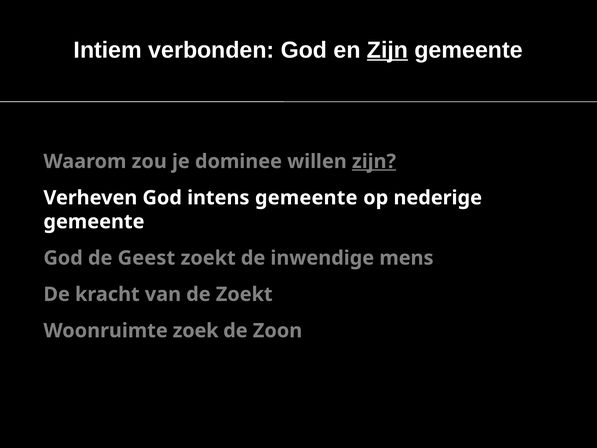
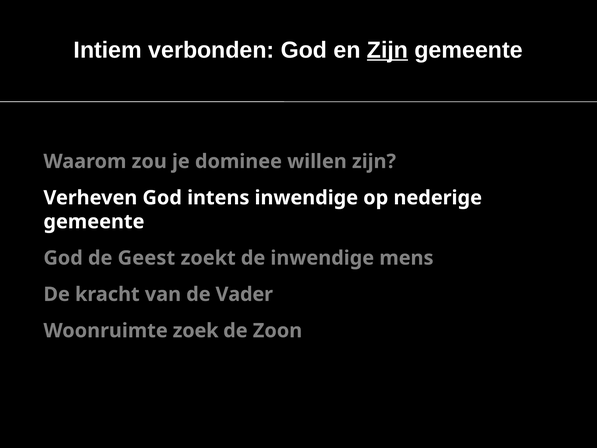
zijn at (374, 161) underline: present -> none
intens gemeente: gemeente -> inwendige
de Zoekt: Zoekt -> Vader
